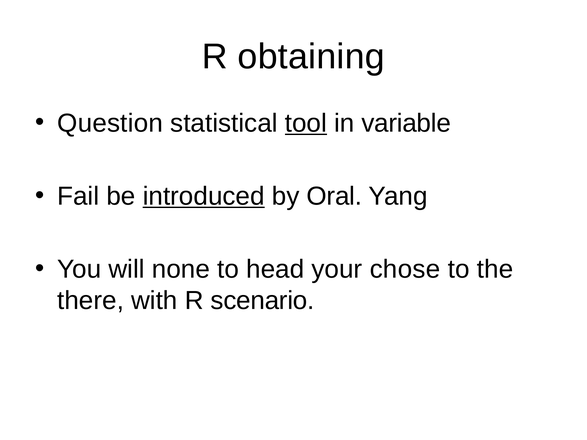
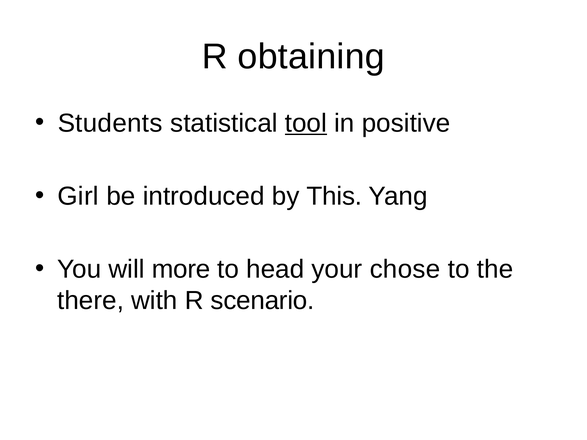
Question: Question -> Students
variable: variable -> positive
Fail: Fail -> Girl
introduced underline: present -> none
Oral: Oral -> This
none: none -> more
